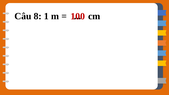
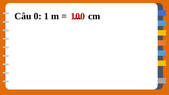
8: 8 -> 0
